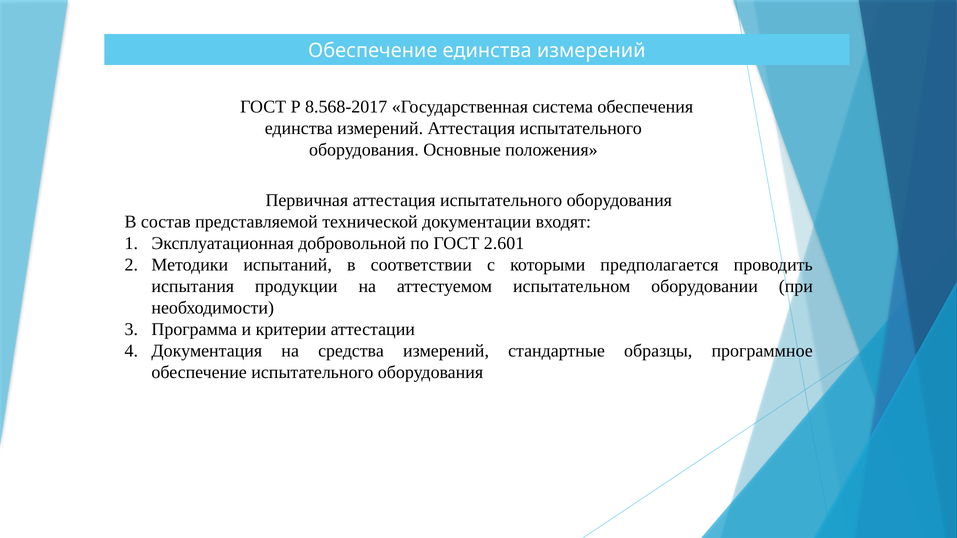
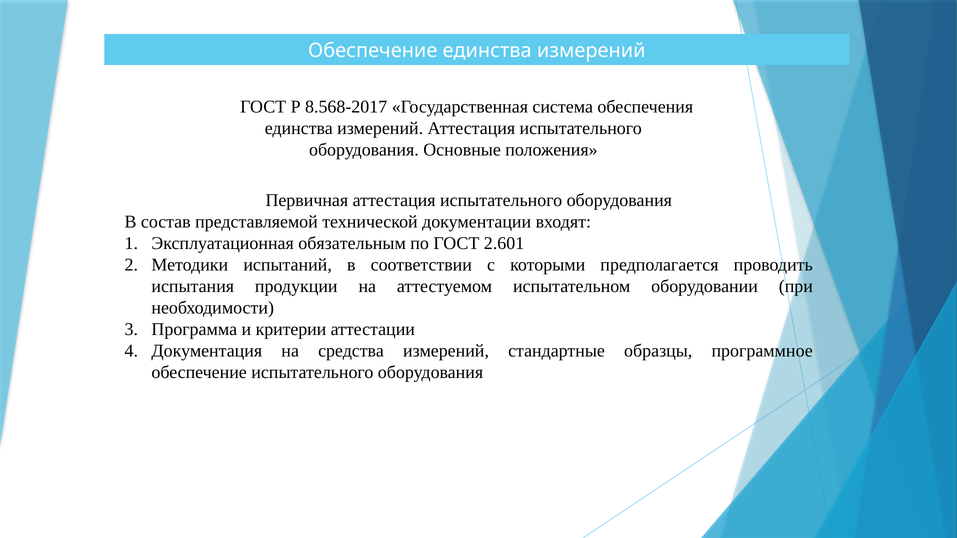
добровольной: добровольной -> обязательным
